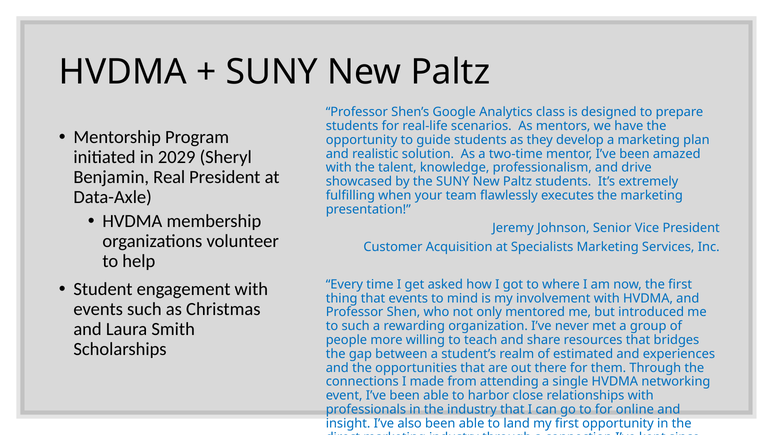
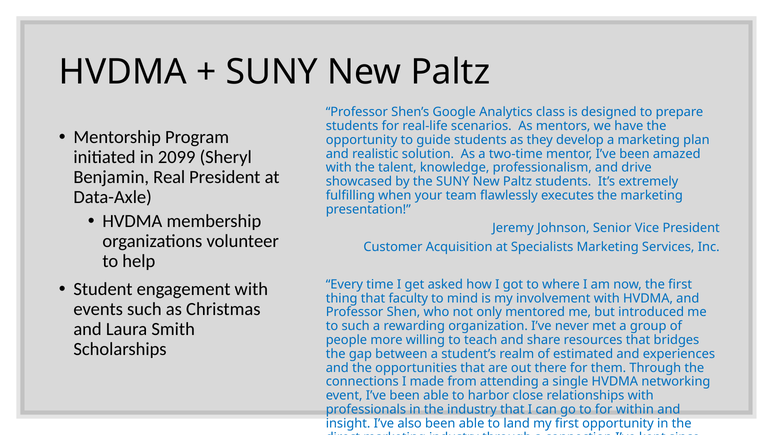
2029: 2029 -> 2099
that events: events -> faculty
online: online -> within
